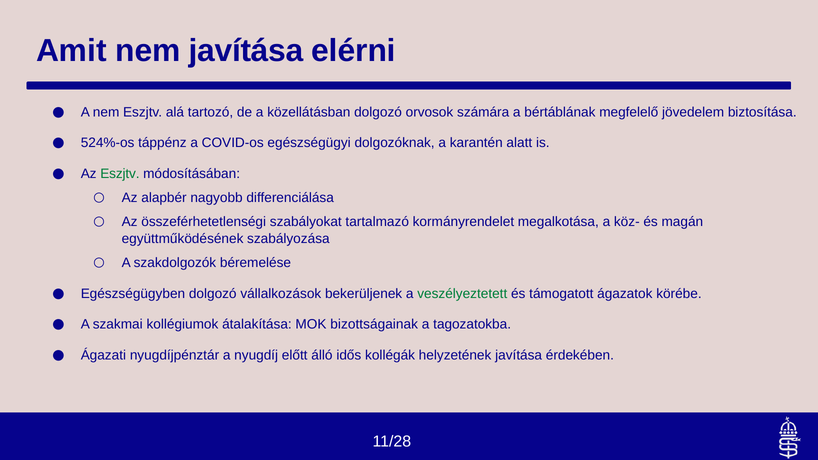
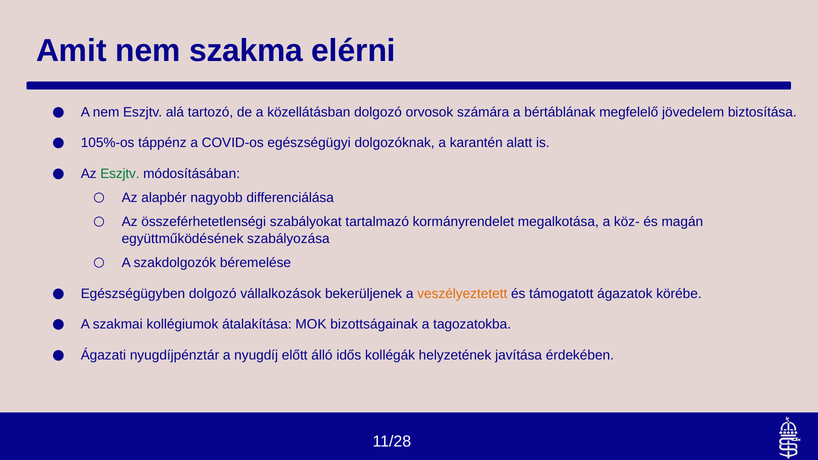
nem javítása: javítása -> szakma
524%-os: 524%-os -> 105%-os
veszélyeztetett colour: green -> orange
